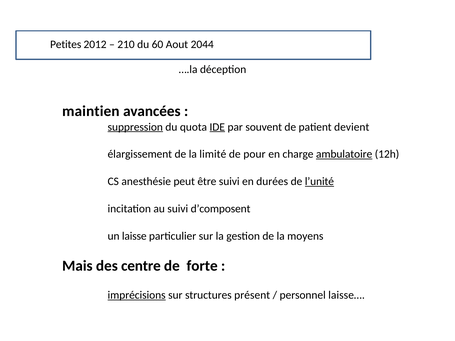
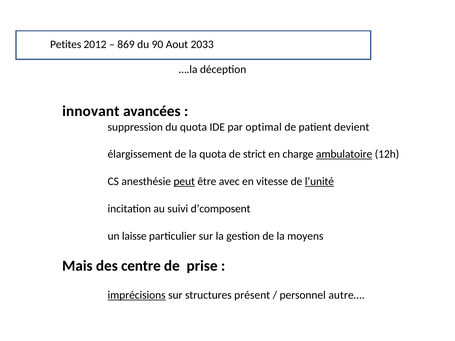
210: 210 -> 869
60: 60 -> 90
2044: 2044 -> 2033
maintien: maintien -> innovant
suppression underline: present -> none
IDE underline: present -> none
souvent: souvent -> optimal
la limité: limité -> quota
pour: pour -> strict
peut underline: none -> present
être suivi: suivi -> avec
durées: durées -> vitesse
forte: forte -> prise
laisse…: laisse… -> autre…
